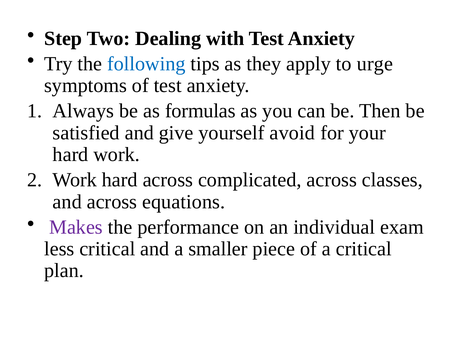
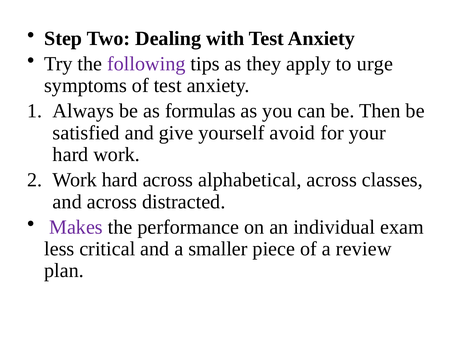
following colour: blue -> purple
complicated: complicated -> alphabetical
equations: equations -> distracted
a critical: critical -> review
